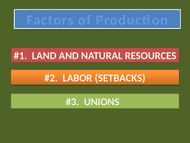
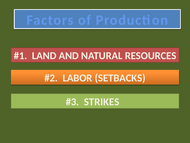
UNIONS: UNIONS -> STRIKES
